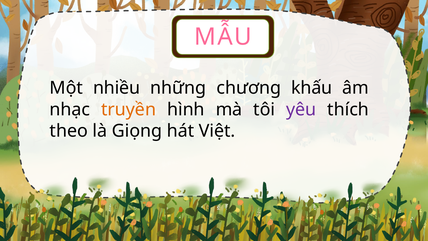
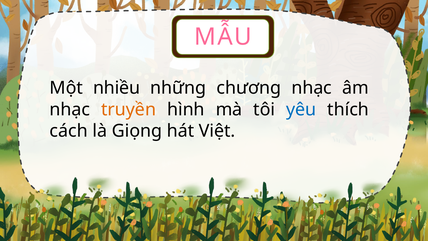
chương khấu: khấu -> nhạc
yêu colour: purple -> blue
theo: theo -> cách
